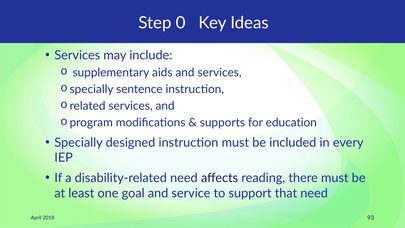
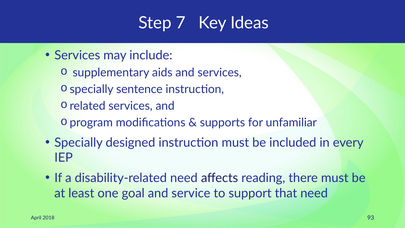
0: 0 -> 7
education: education -> unfamiliar
